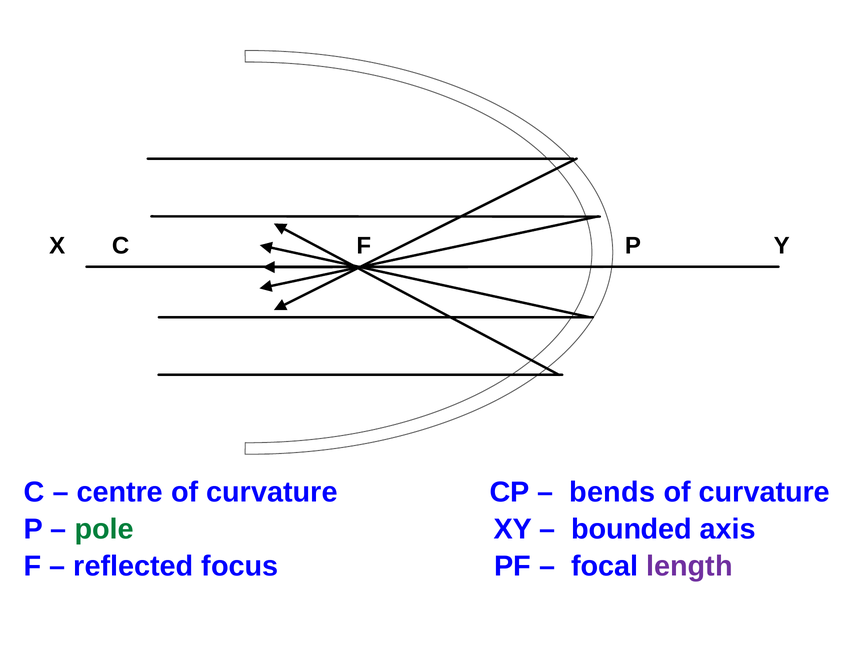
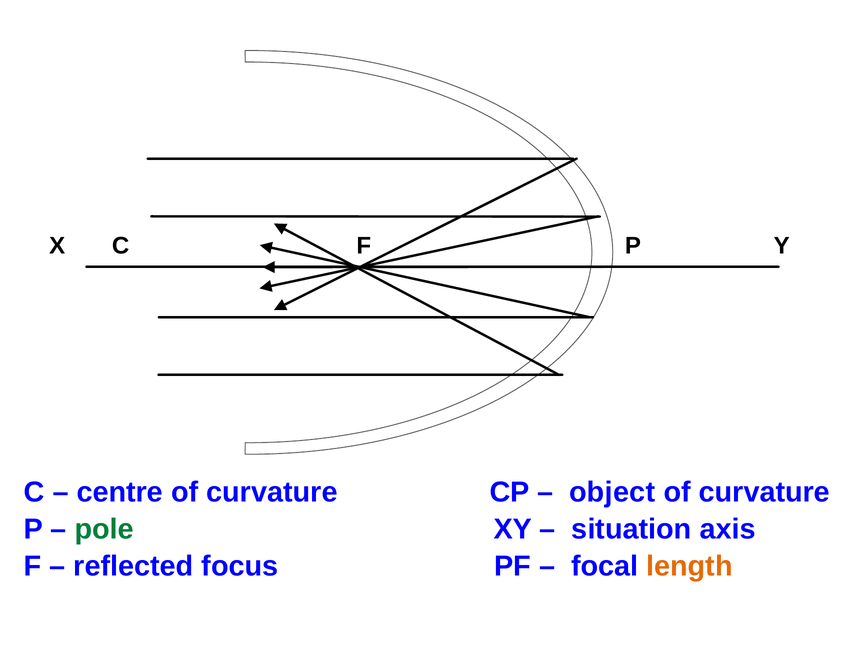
bends: bends -> object
bounded: bounded -> situation
length colour: purple -> orange
